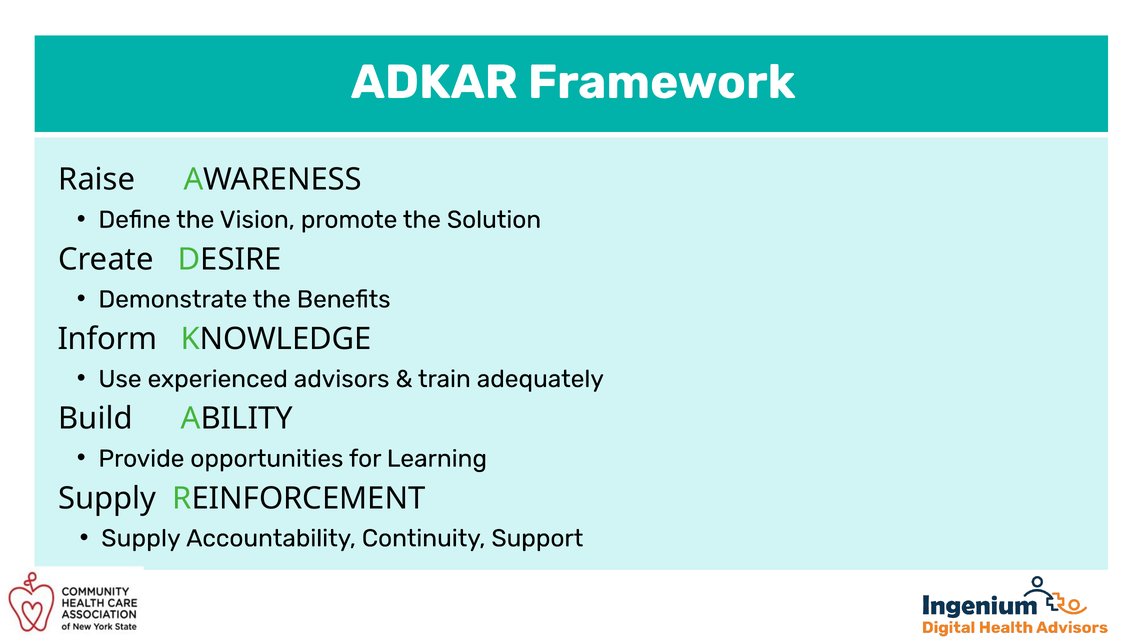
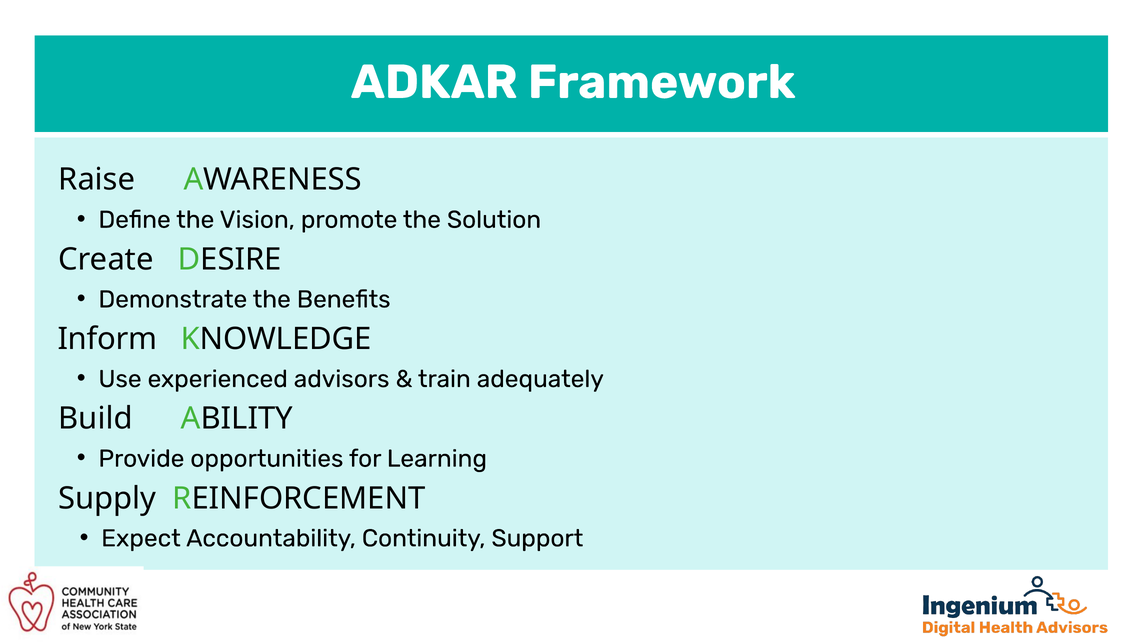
Supply at (141, 538): Supply -> Expect
